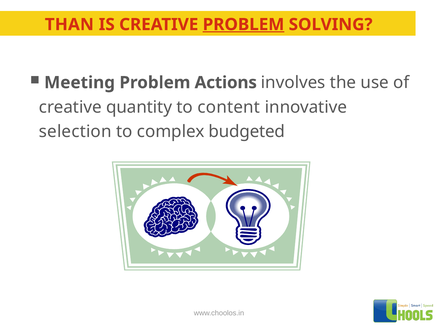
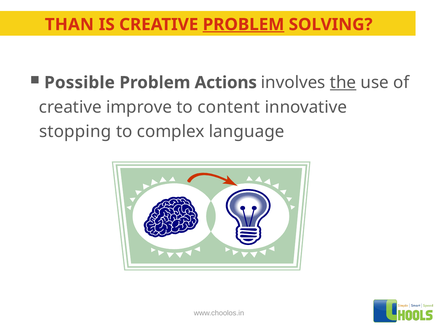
Meeting: Meeting -> Possible
the underline: none -> present
quantity: quantity -> improve
selection: selection -> stopping
budgeted: budgeted -> language
